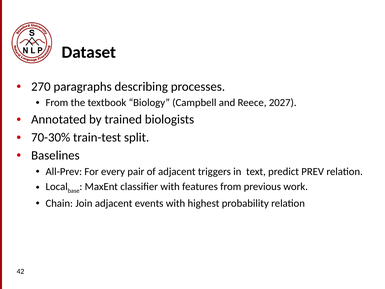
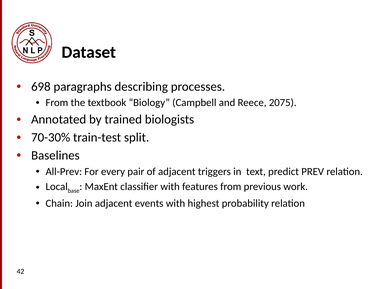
270: 270 -> 698
2027: 2027 -> 2075
